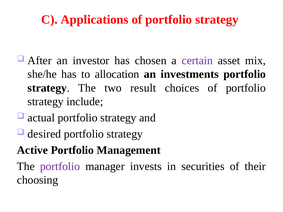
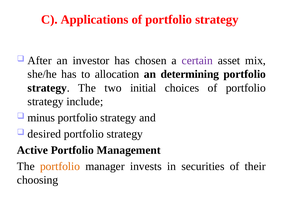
investments: investments -> determining
result: result -> initial
actual: actual -> minus
portfolio at (60, 166) colour: purple -> orange
